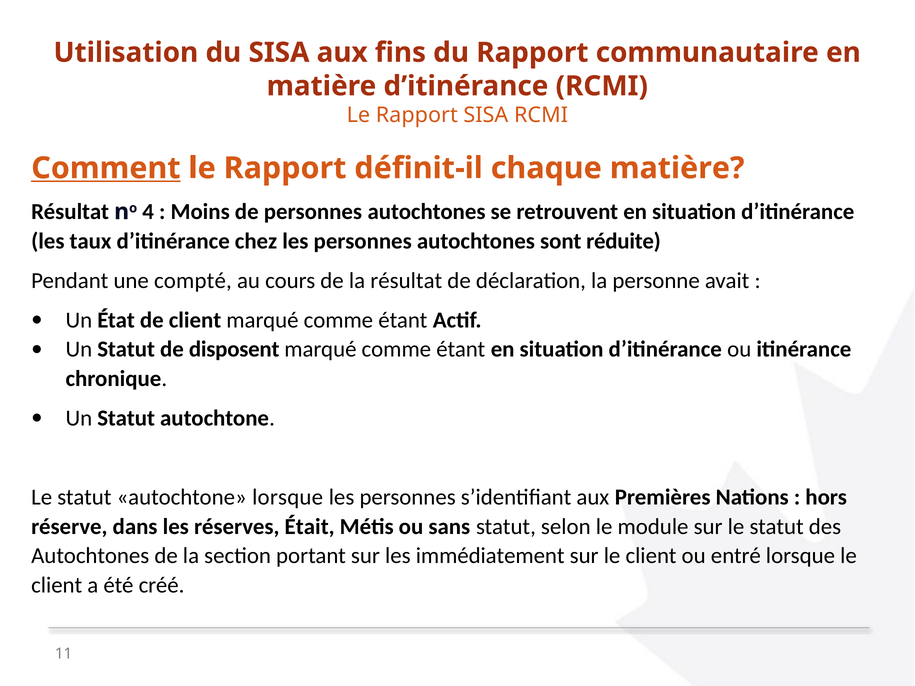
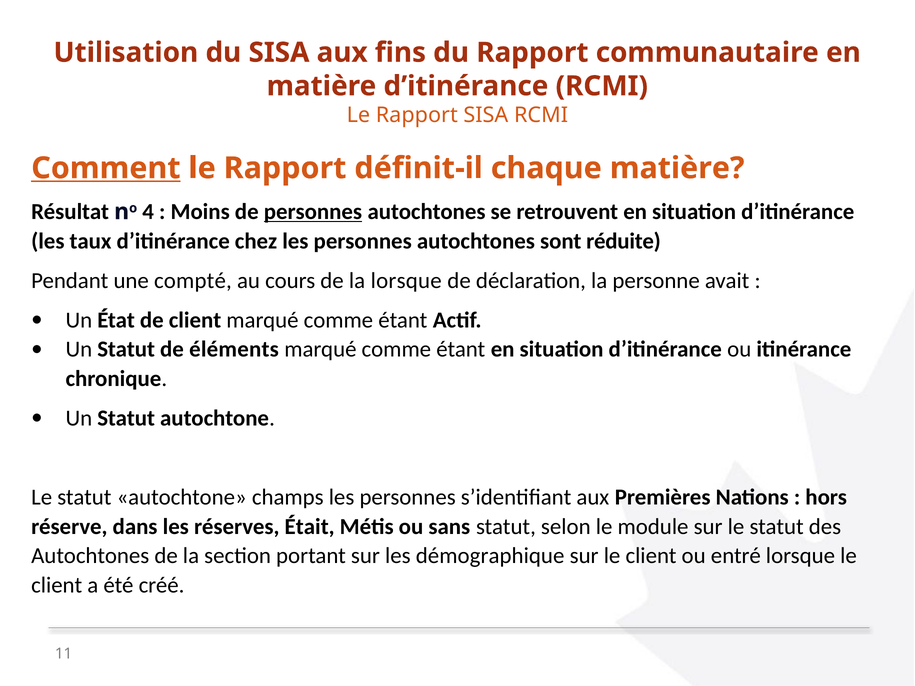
personnes at (313, 212) underline: none -> present
la résultat: résultat -> lorsque
disposent: disposent -> éléments
autochtone lorsque: lorsque -> champs
immédiatement: immédiatement -> démographique
